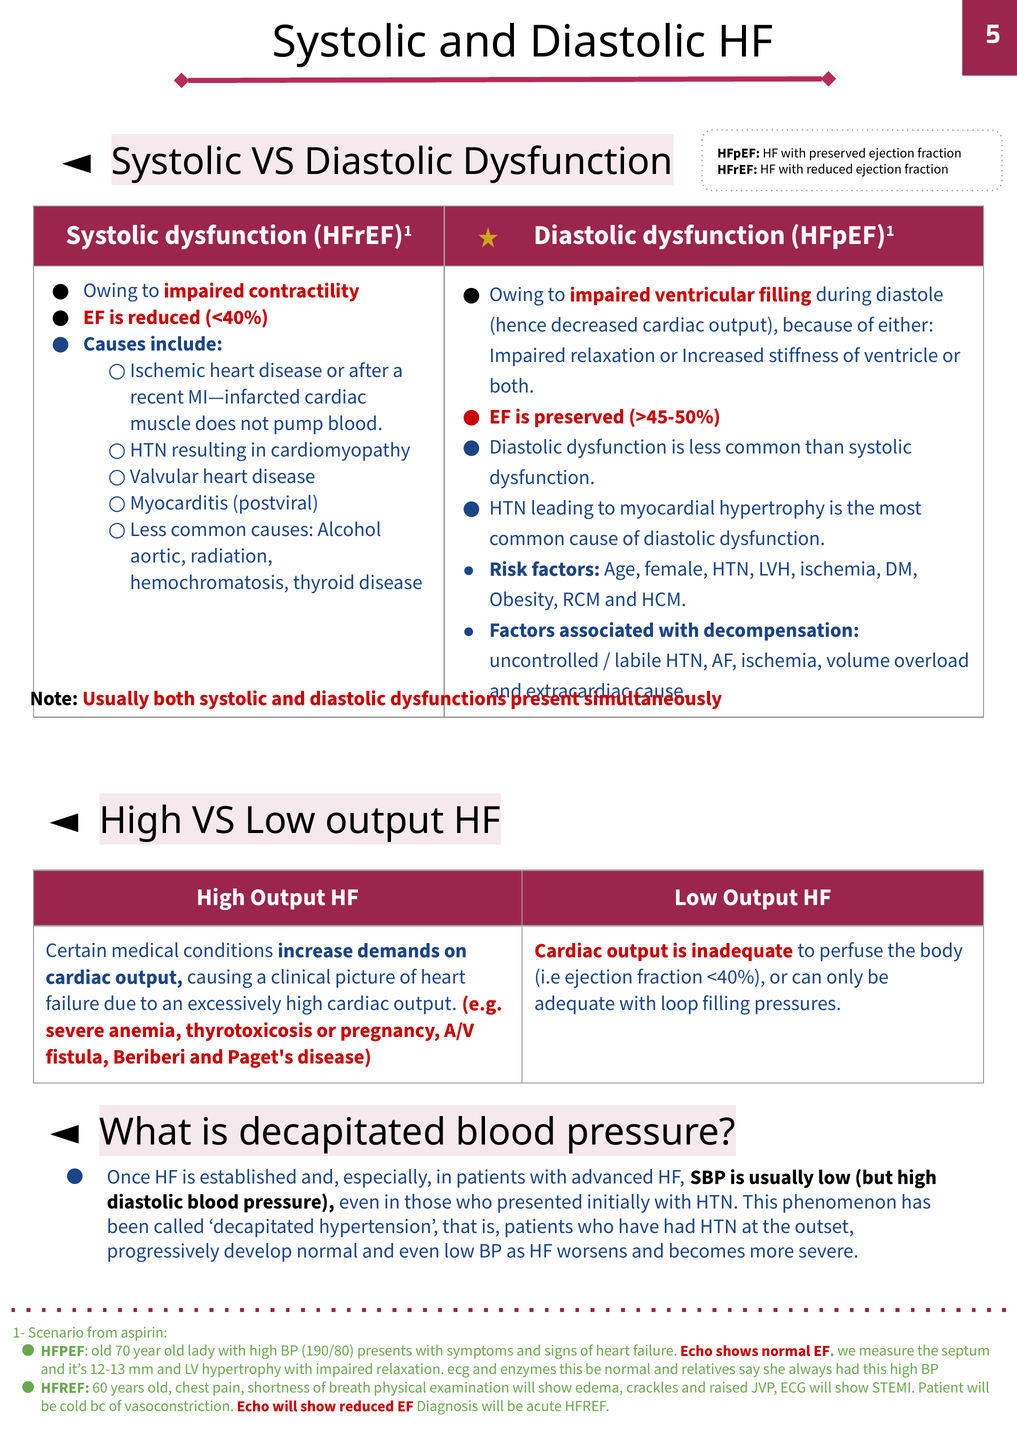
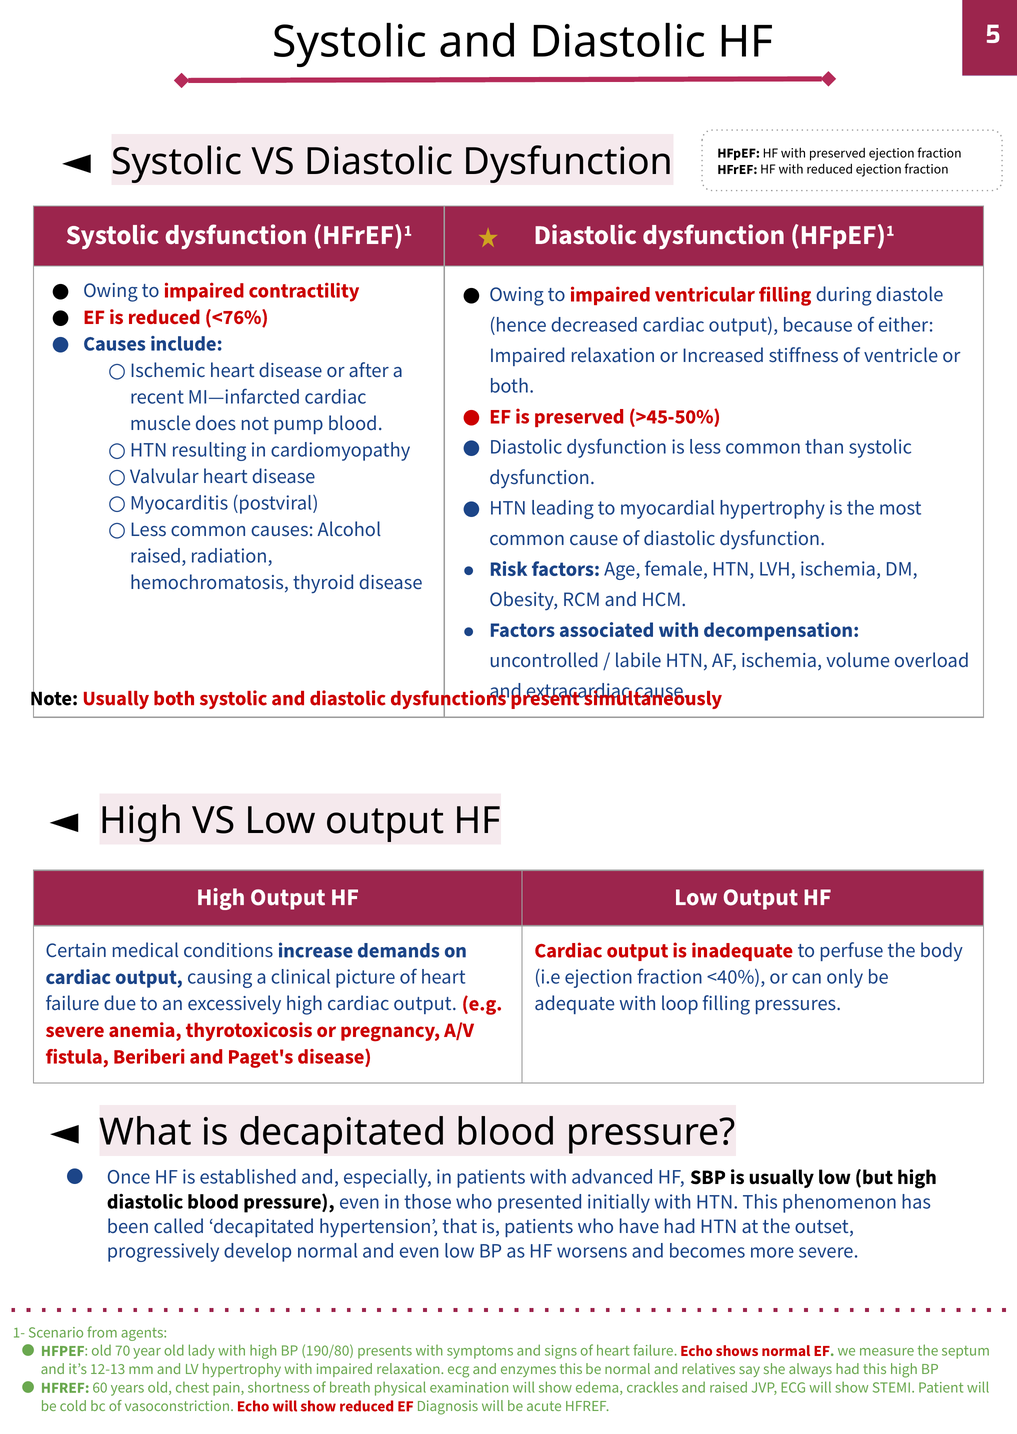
reduced <40%: <40% -> <76%
aortic at (158, 556): aortic -> raised
aspirin: aspirin -> agents
